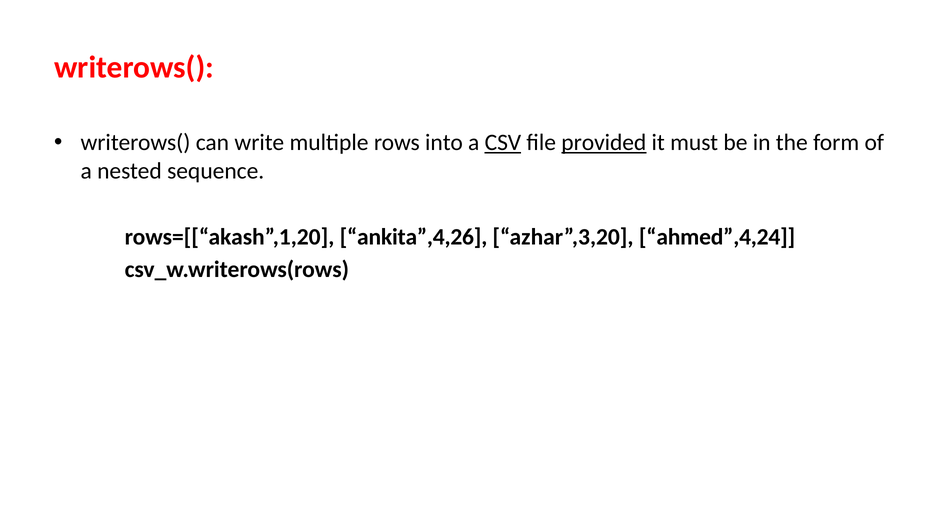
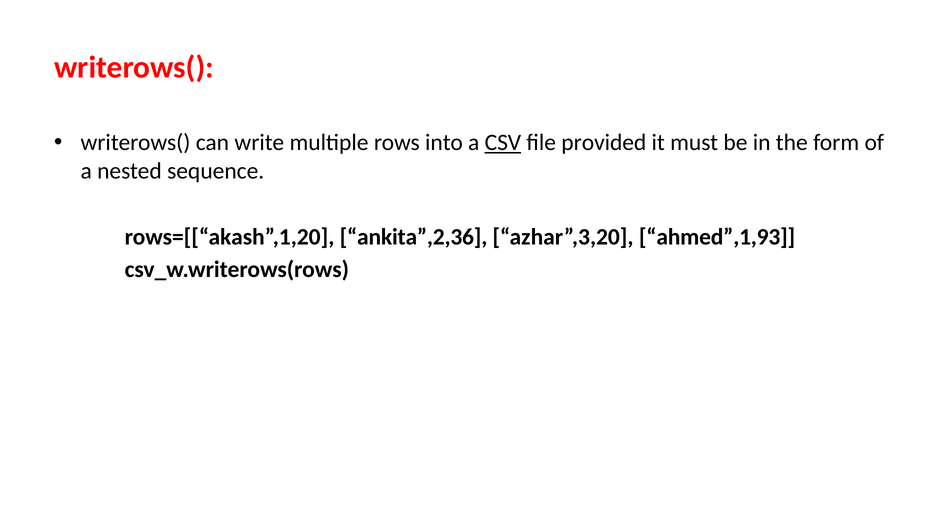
provided underline: present -> none
ankita”,4,26: ankita”,4,26 -> ankita”,2,36
ahmed”,4,24: ahmed”,4,24 -> ahmed”,1,93
